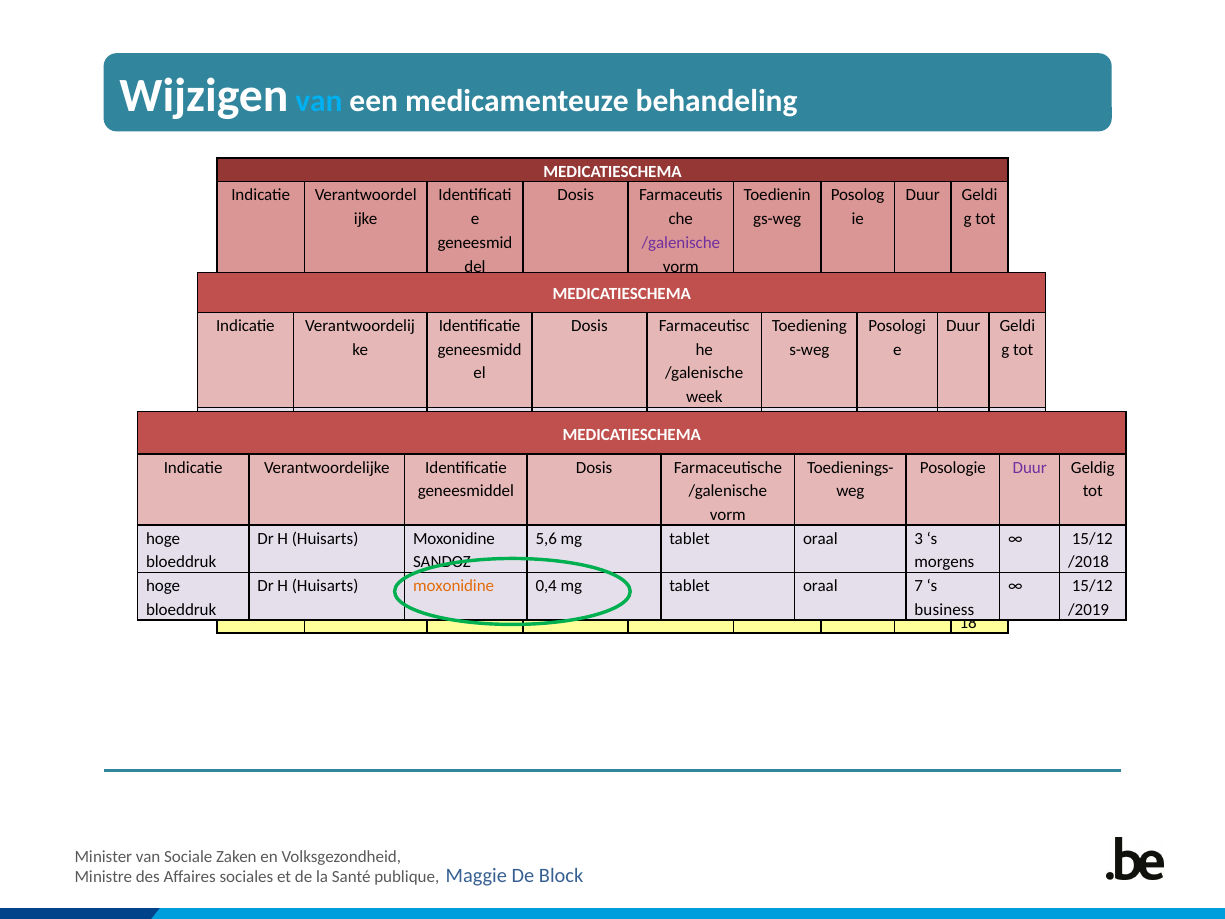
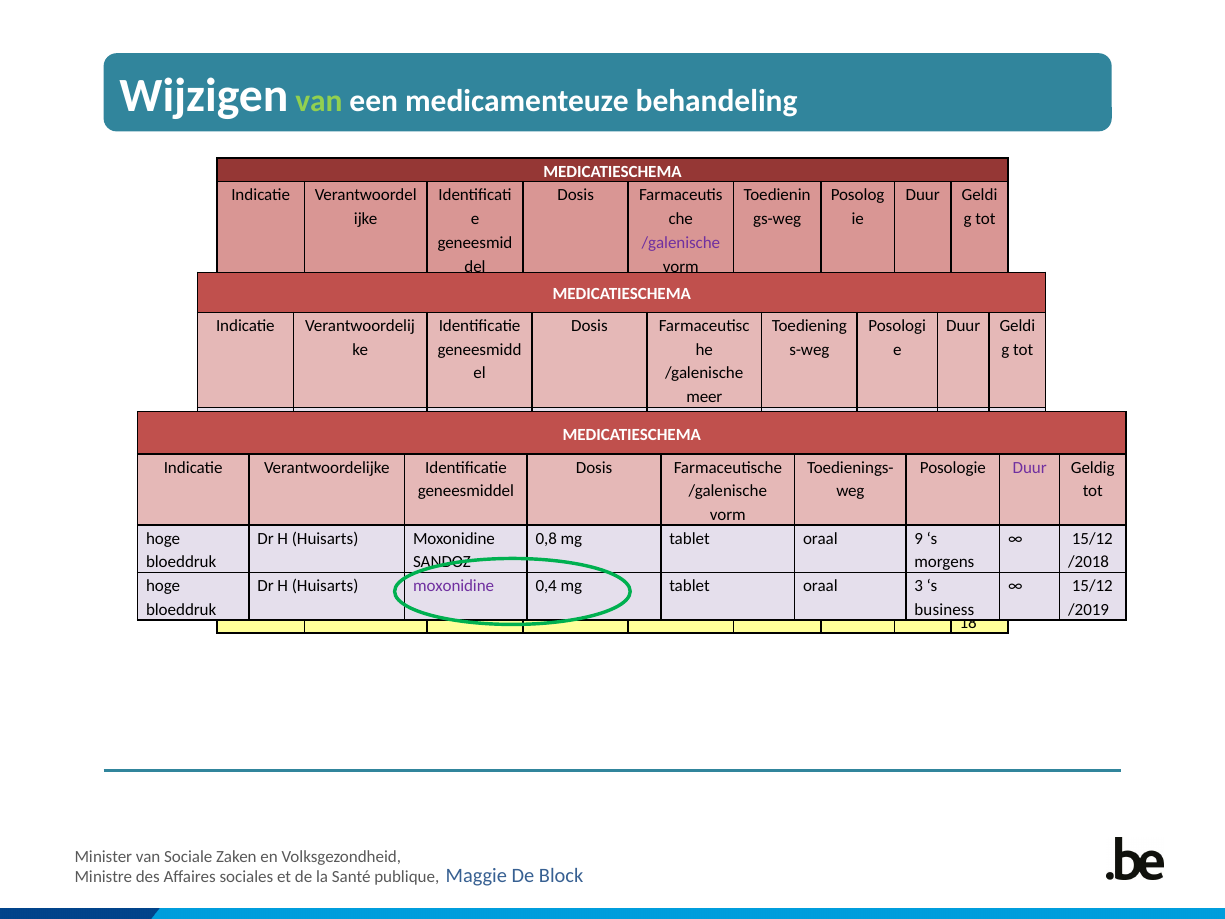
van at (319, 101) colour: light blue -> light green
week at (704, 397): week -> meer
5,6: 5,6 -> 0,8
oraal 3: 3 -> 9
moxonidine at (454, 586) colour: orange -> purple
7 at (919, 586): 7 -> 3
